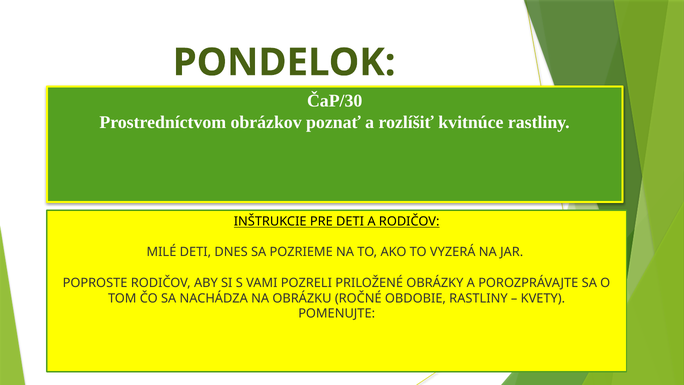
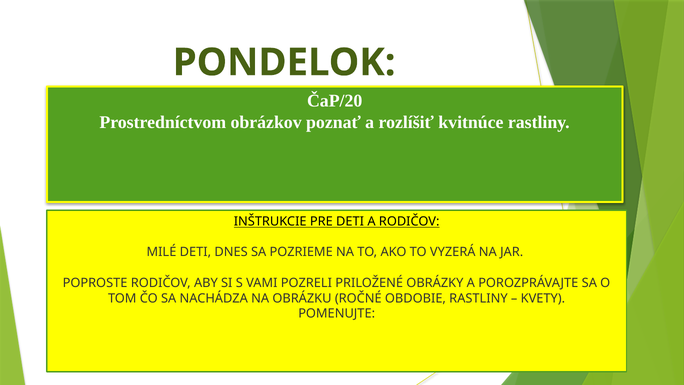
ČaP/30: ČaP/30 -> ČaP/20
